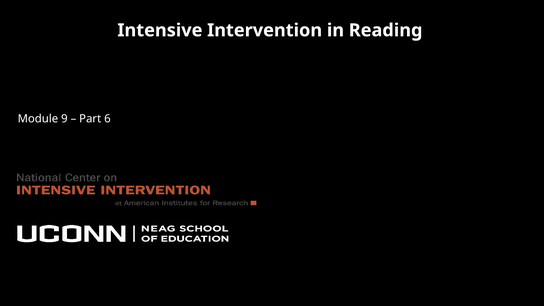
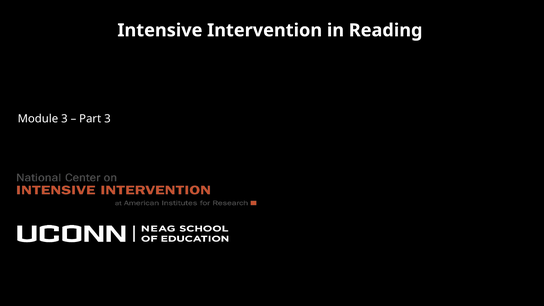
Module 9: 9 -> 3
Part 6: 6 -> 3
